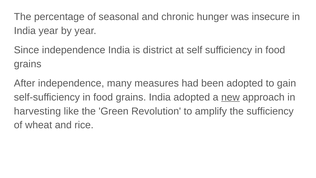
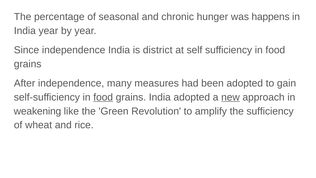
insecure: insecure -> happens
food at (103, 97) underline: none -> present
harvesting: harvesting -> weakening
